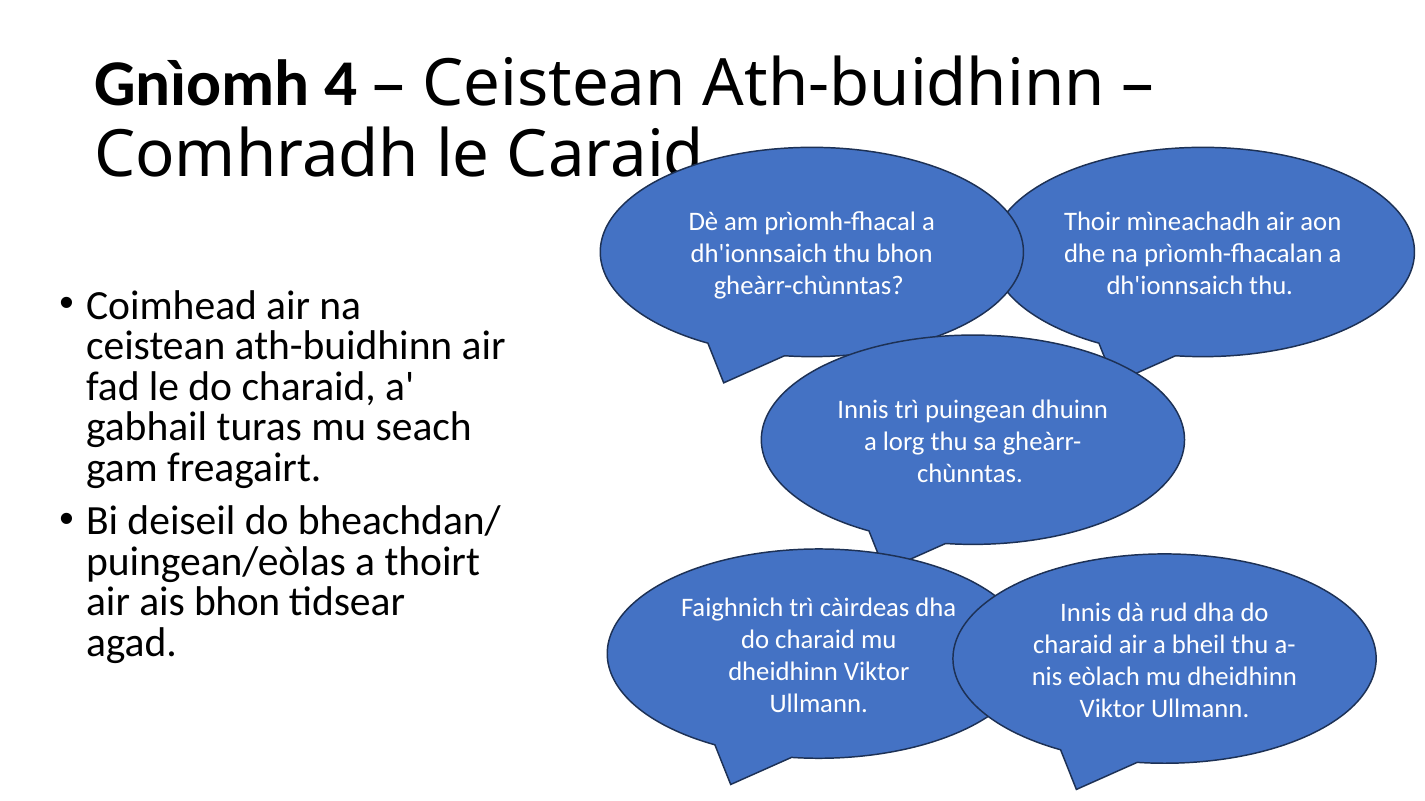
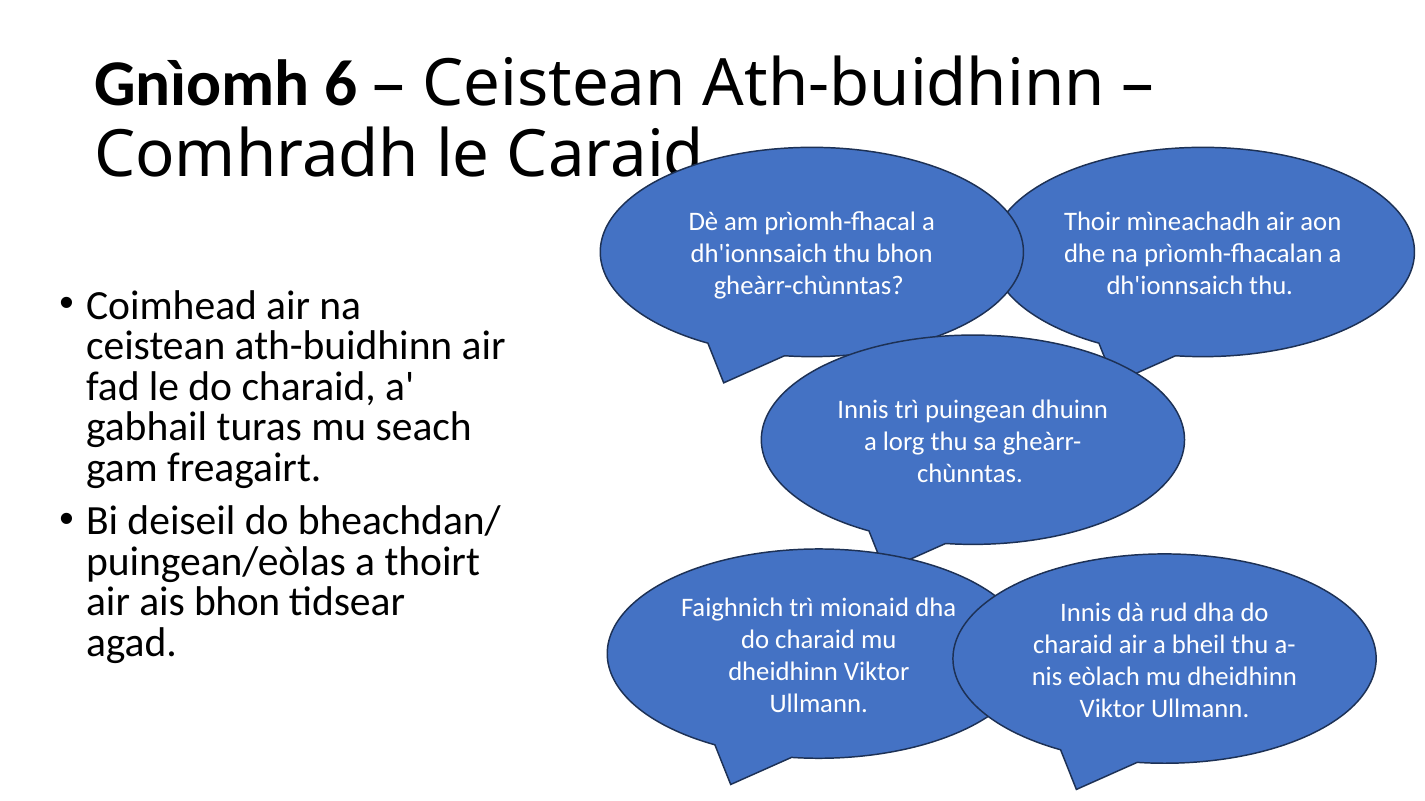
4: 4 -> 6
càirdeas: càirdeas -> mionaid
